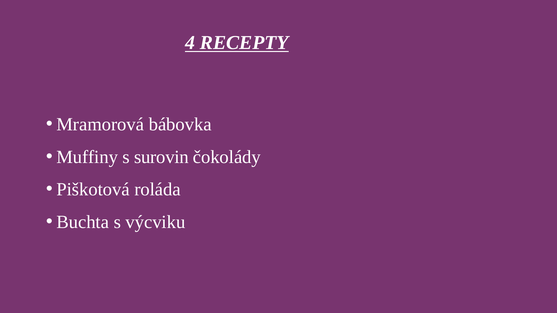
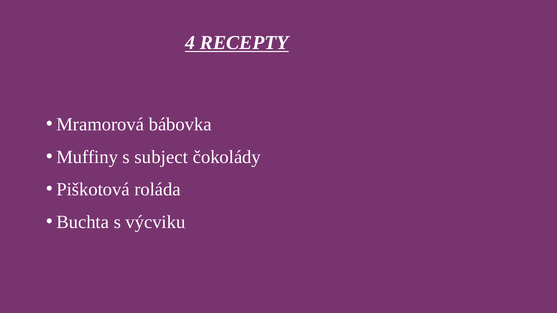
surovin: surovin -> subject
